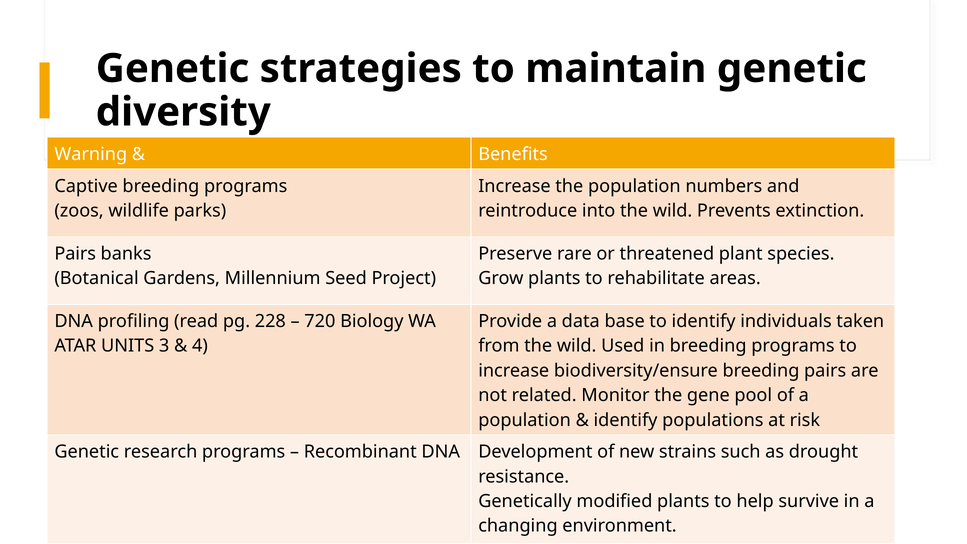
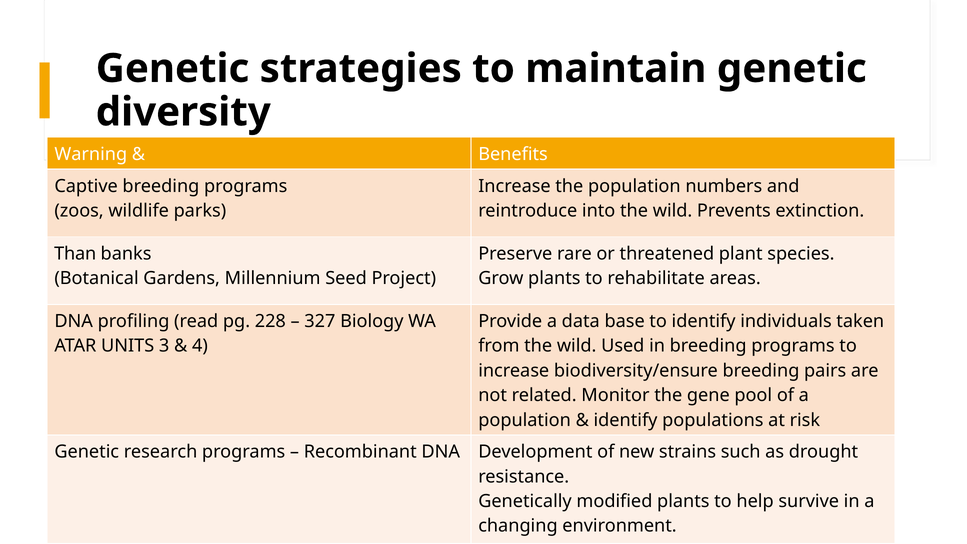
Pairs at (75, 254): Pairs -> Than
720: 720 -> 327
